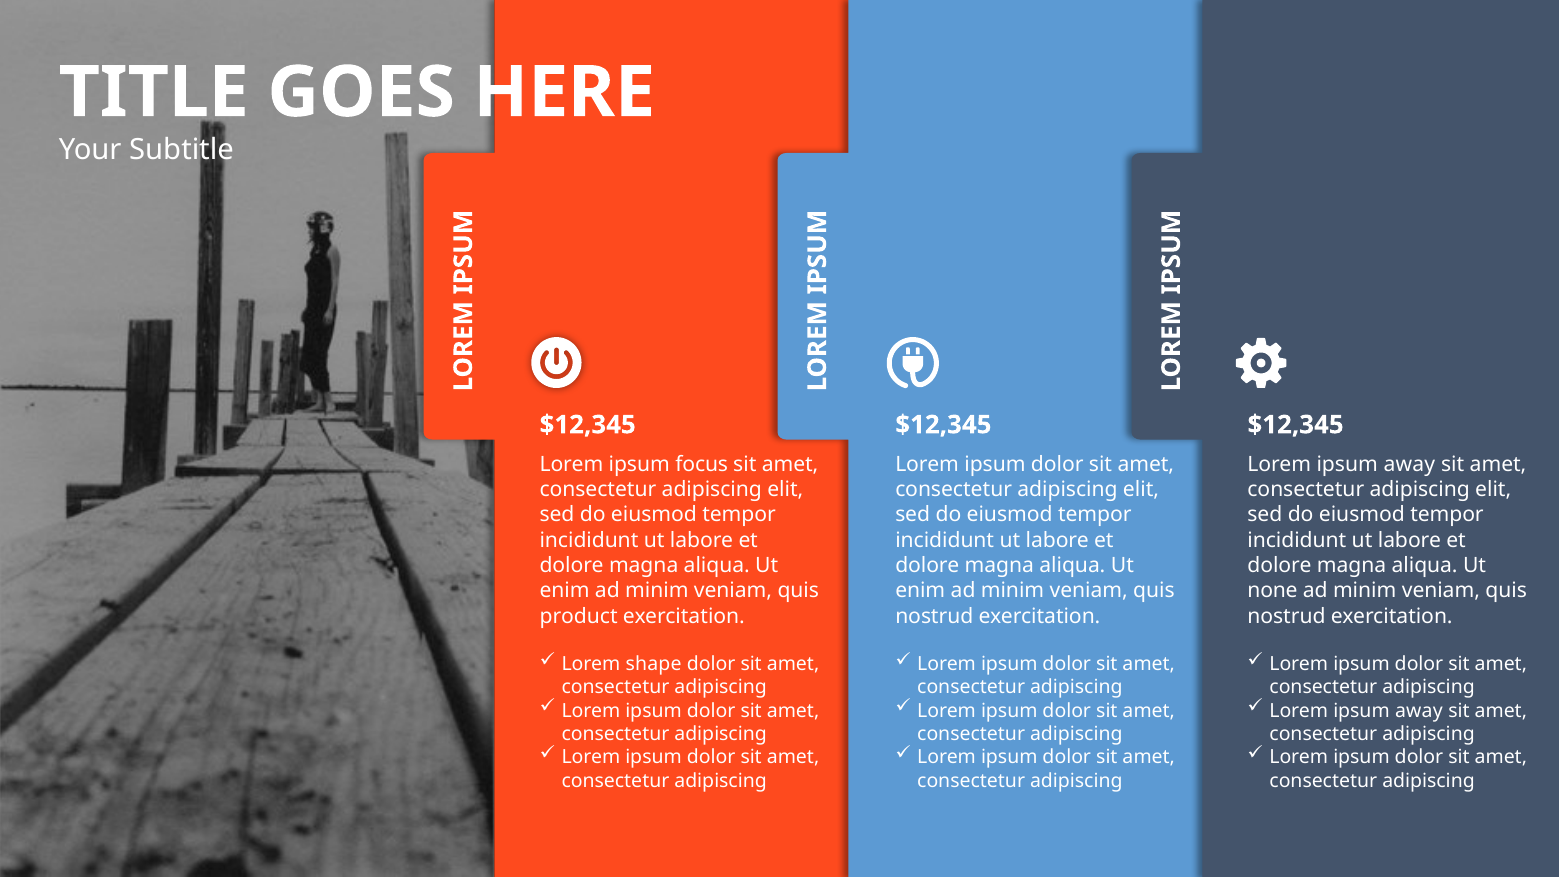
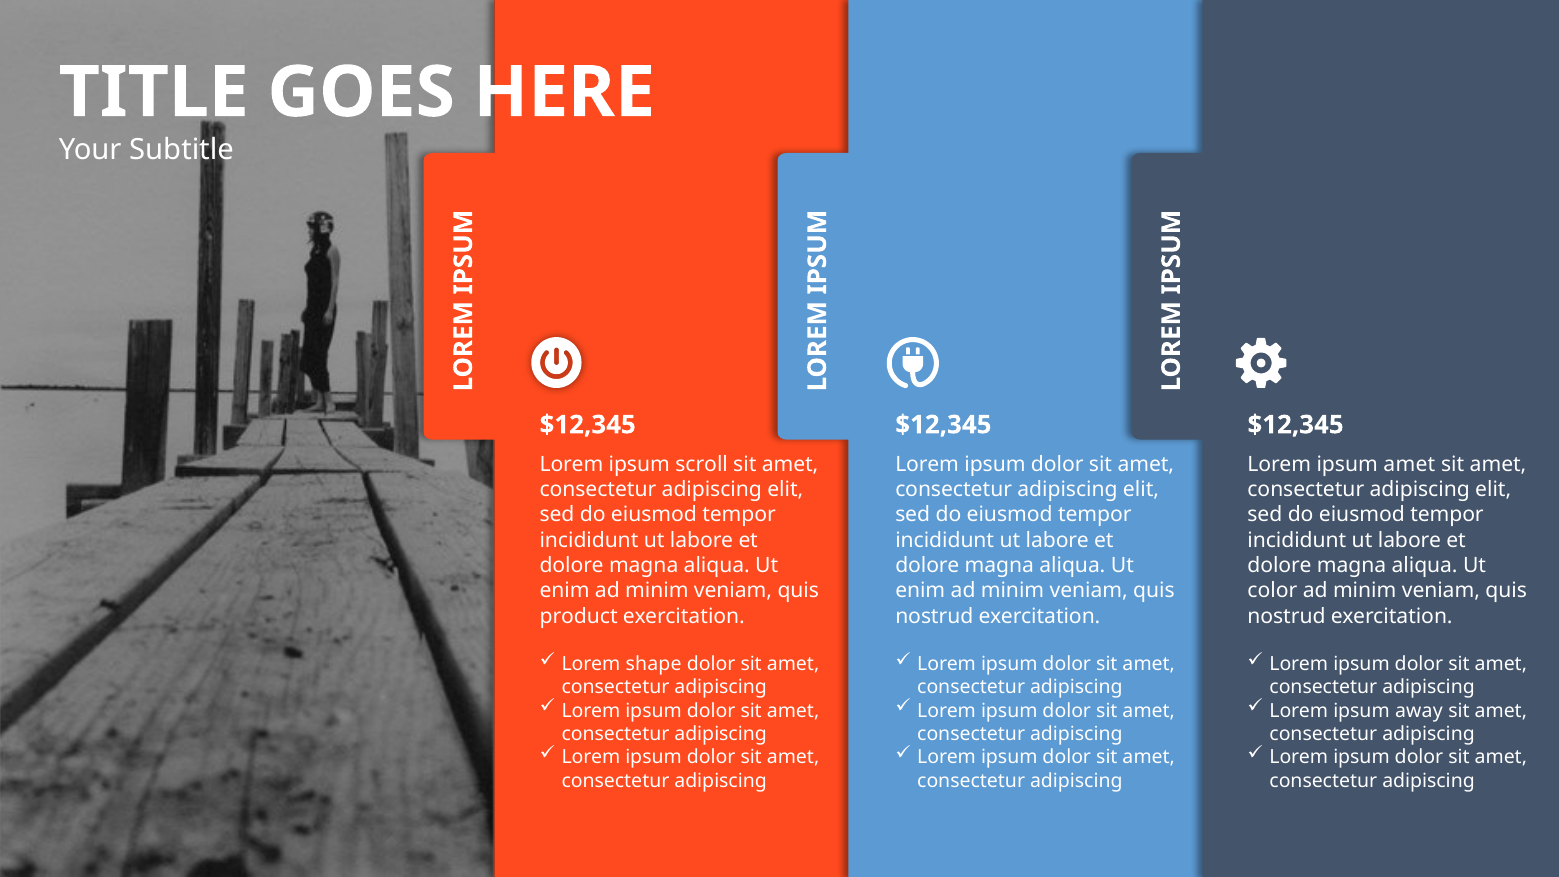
focus: focus -> scroll
away at (1409, 464): away -> amet
none: none -> color
